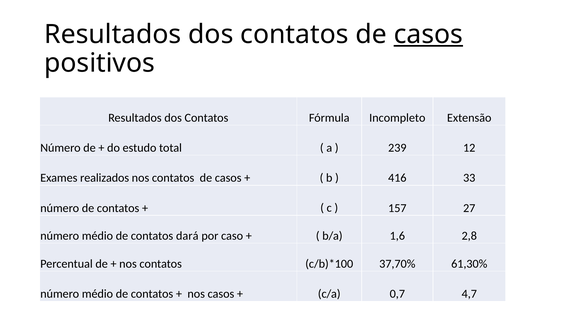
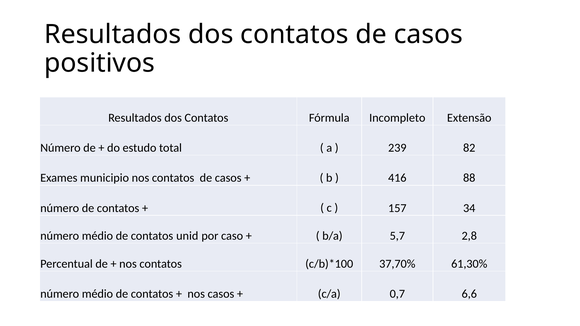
casos at (428, 34) underline: present -> none
12: 12 -> 82
realizados: realizados -> municipio
33: 33 -> 88
27: 27 -> 34
dará: dará -> unid
1,6: 1,6 -> 5,7
4,7: 4,7 -> 6,6
